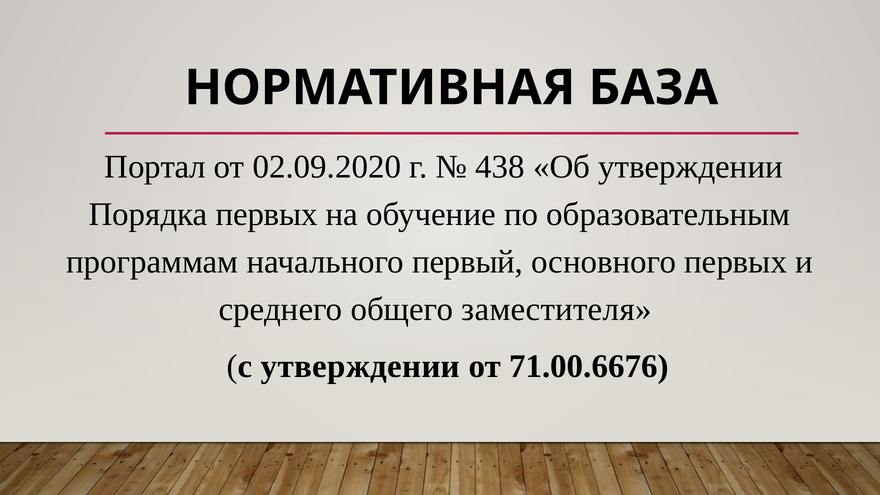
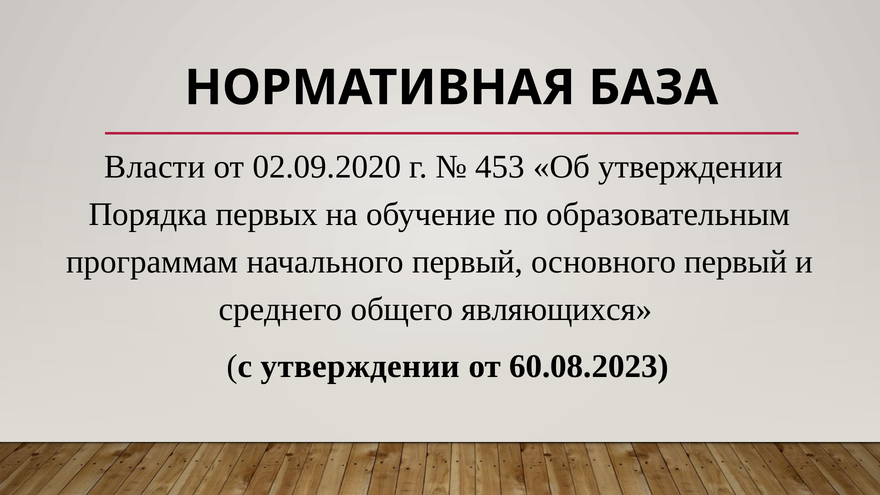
Портал: Портал -> Власти
438: 438 -> 453
основного первых: первых -> первый
заместителя: заместителя -> являющихся
71.00.6676: 71.00.6676 -> 60.08.2023
